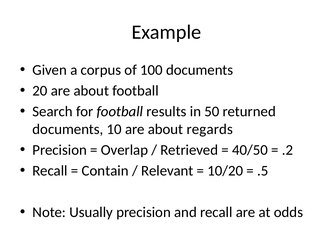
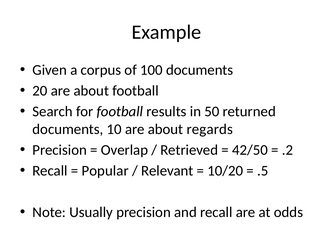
40/50: 40/50 -> 42/50
Contain: Contain -> Popular
